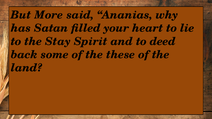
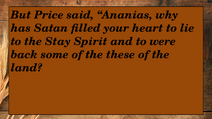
More: More -> Price
deed: deed -> were
